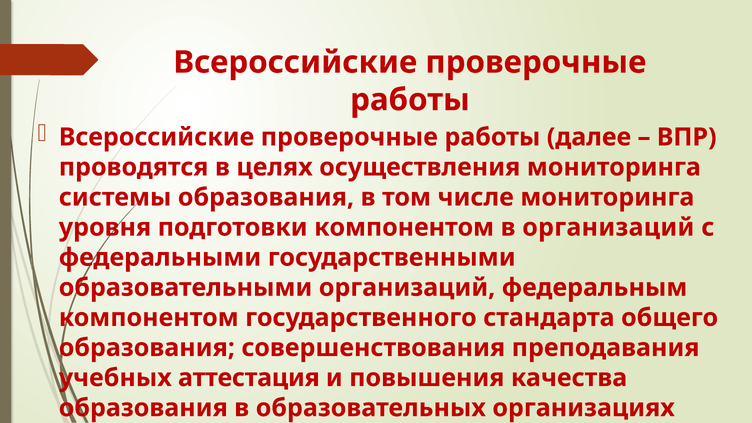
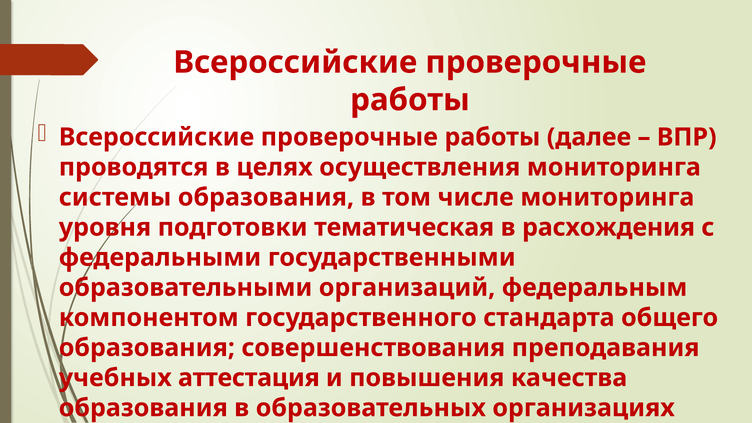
подготовки компонентом: компонентом -> тематическая
в организаций: организаций -> расхождения
